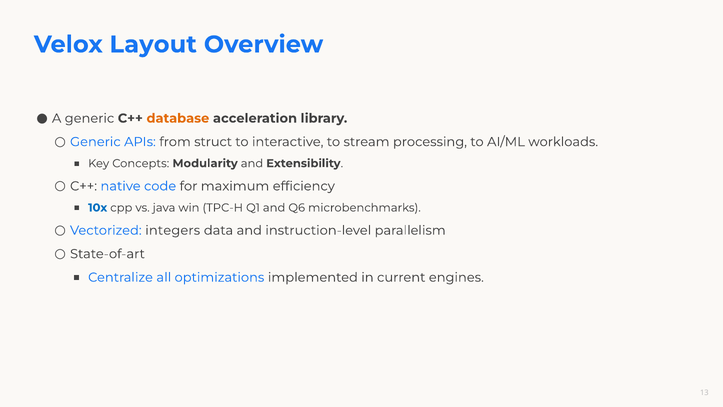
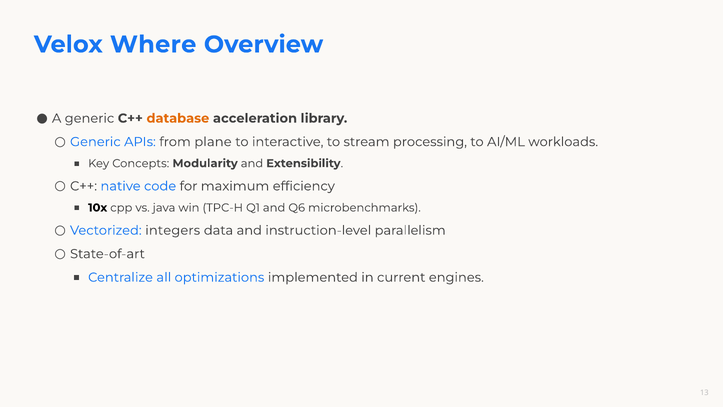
Layout: Layout -> Where
struct: struct -> plane
10x colour: blue -> black
